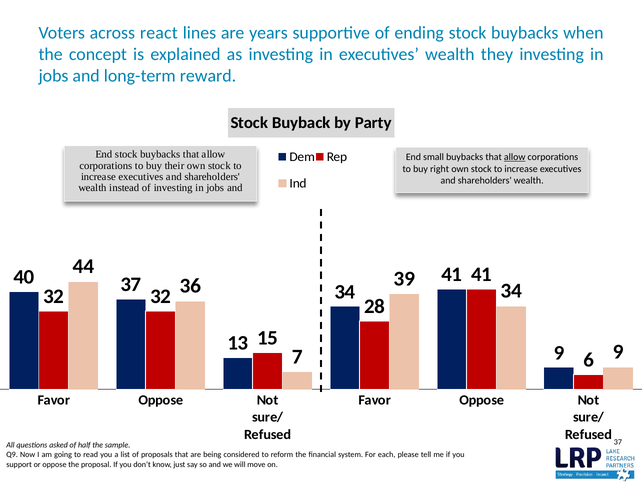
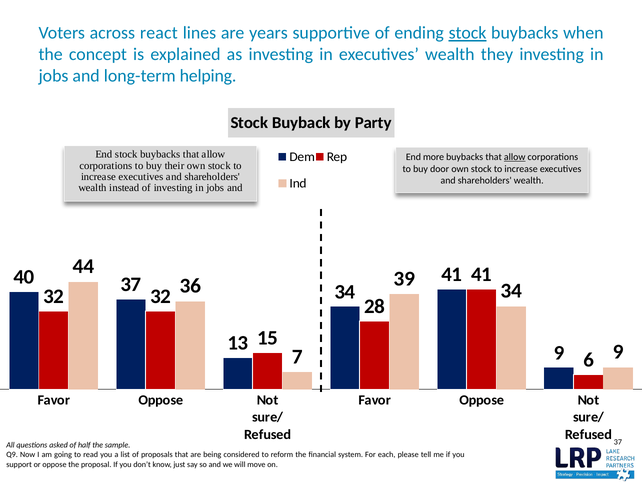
stock at (468, 33) underline: none -> present
reward: reward -> helping
small: small -> more
right: right -> door
